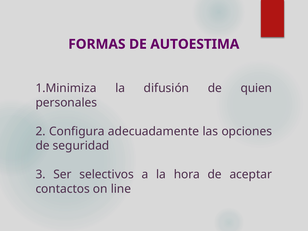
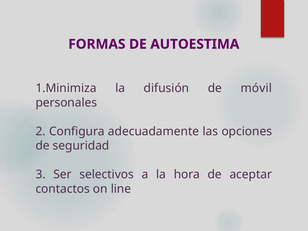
quien: quien -> móvil
